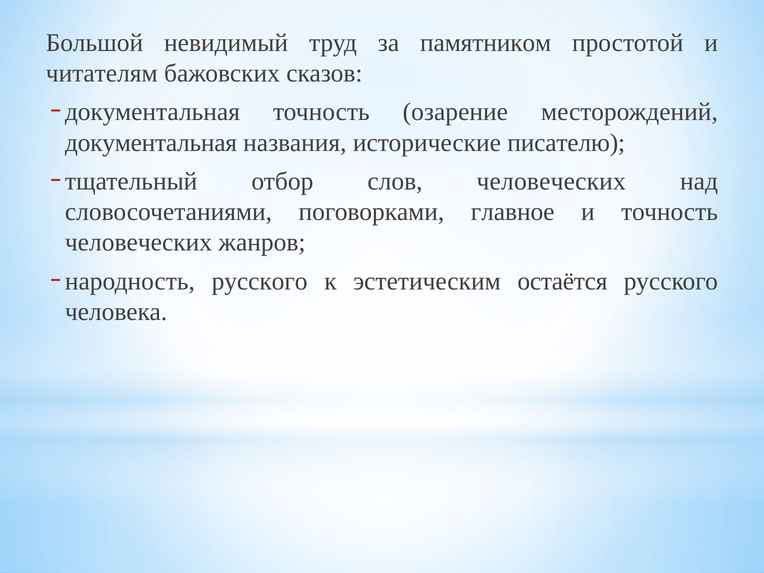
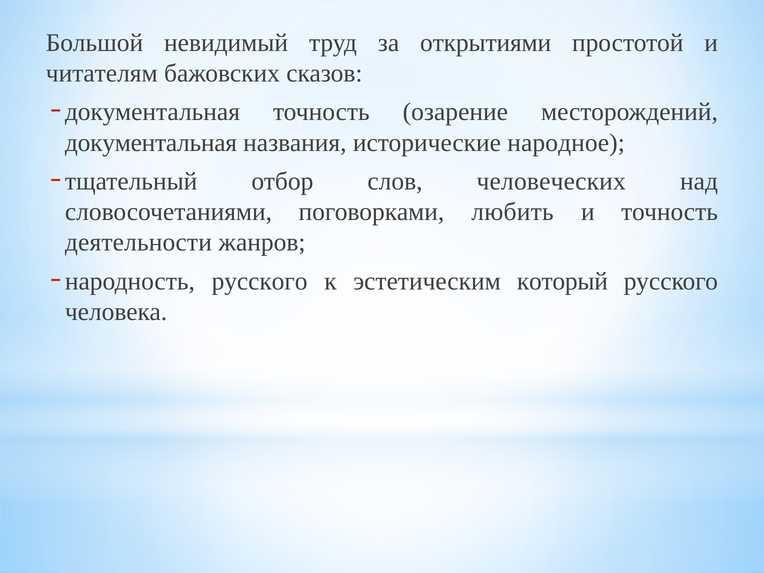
памятником: памятником -> открытиями
писателю: писателю -> народное
главное: главное -> любить
человеческих at (139, 243): человеческих -> деятельности
остаётся: остаётся -> который
